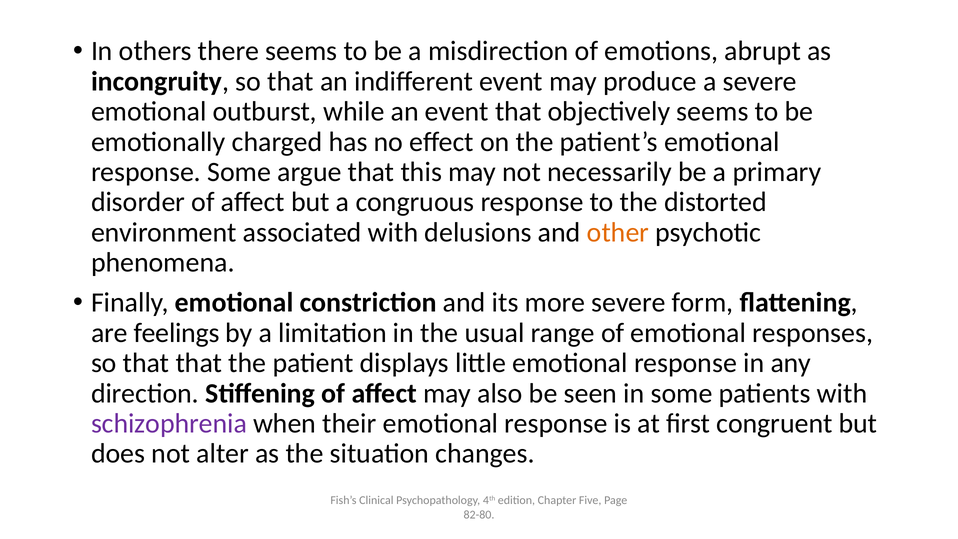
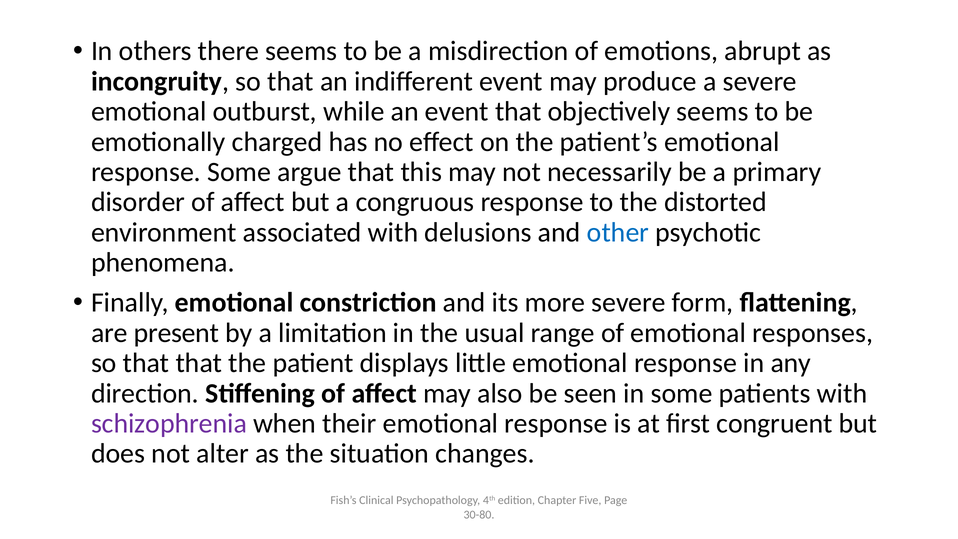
other colour: orange -> blue
feelings: feelings -> present
82-80: 82-80 -> 30-80
